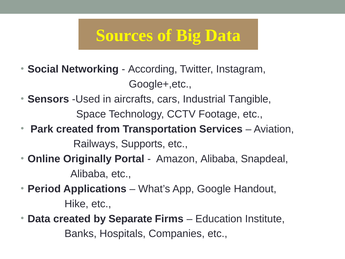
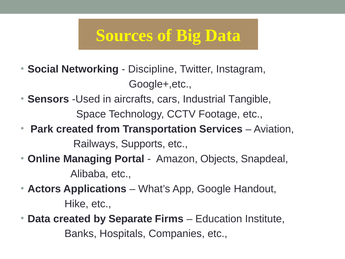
According: According -> Discipline
Originally: Originally -> Managing
Amazon Alibaba: Alibaba -> Objects
Period: Period -> Actors
